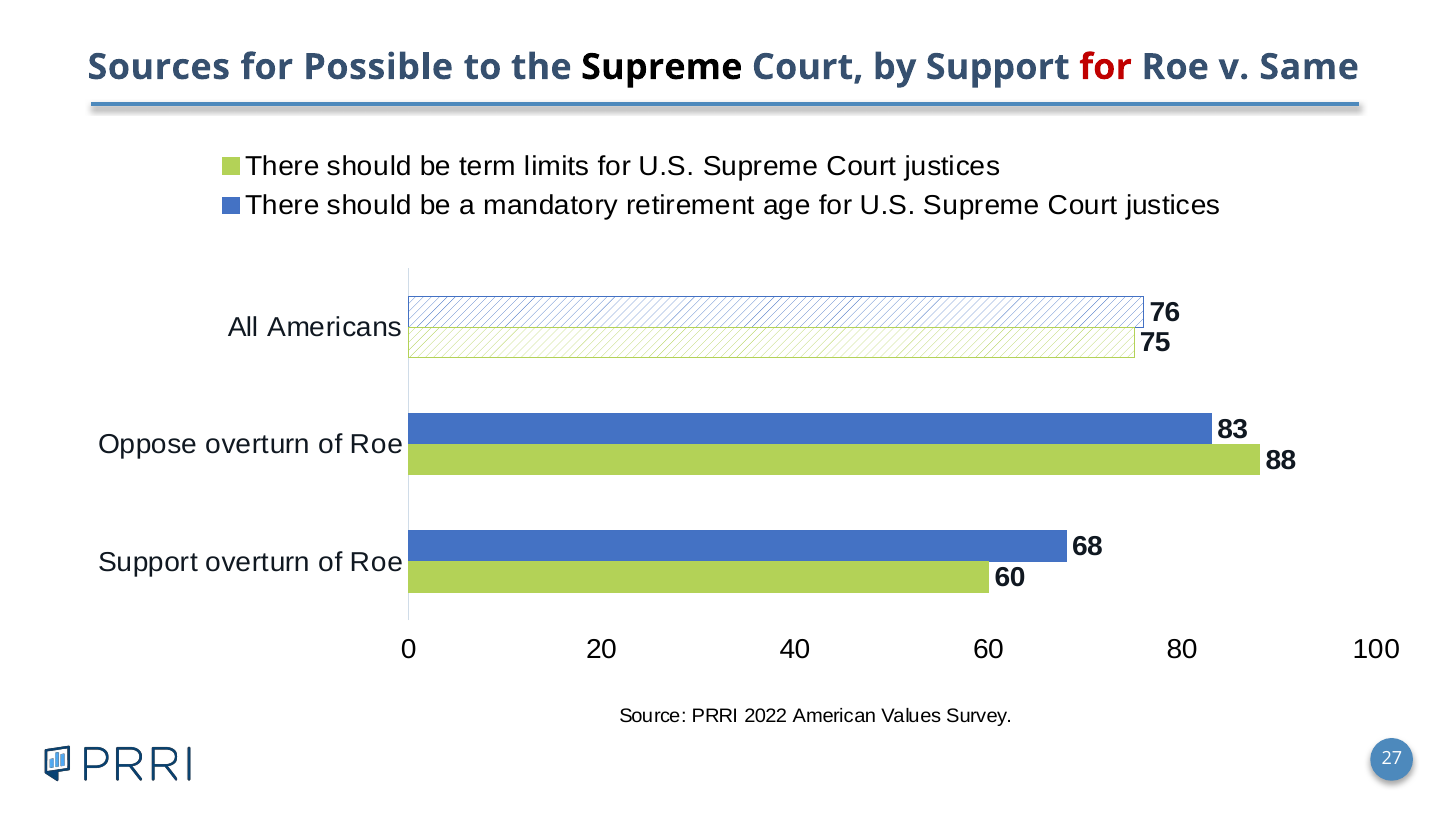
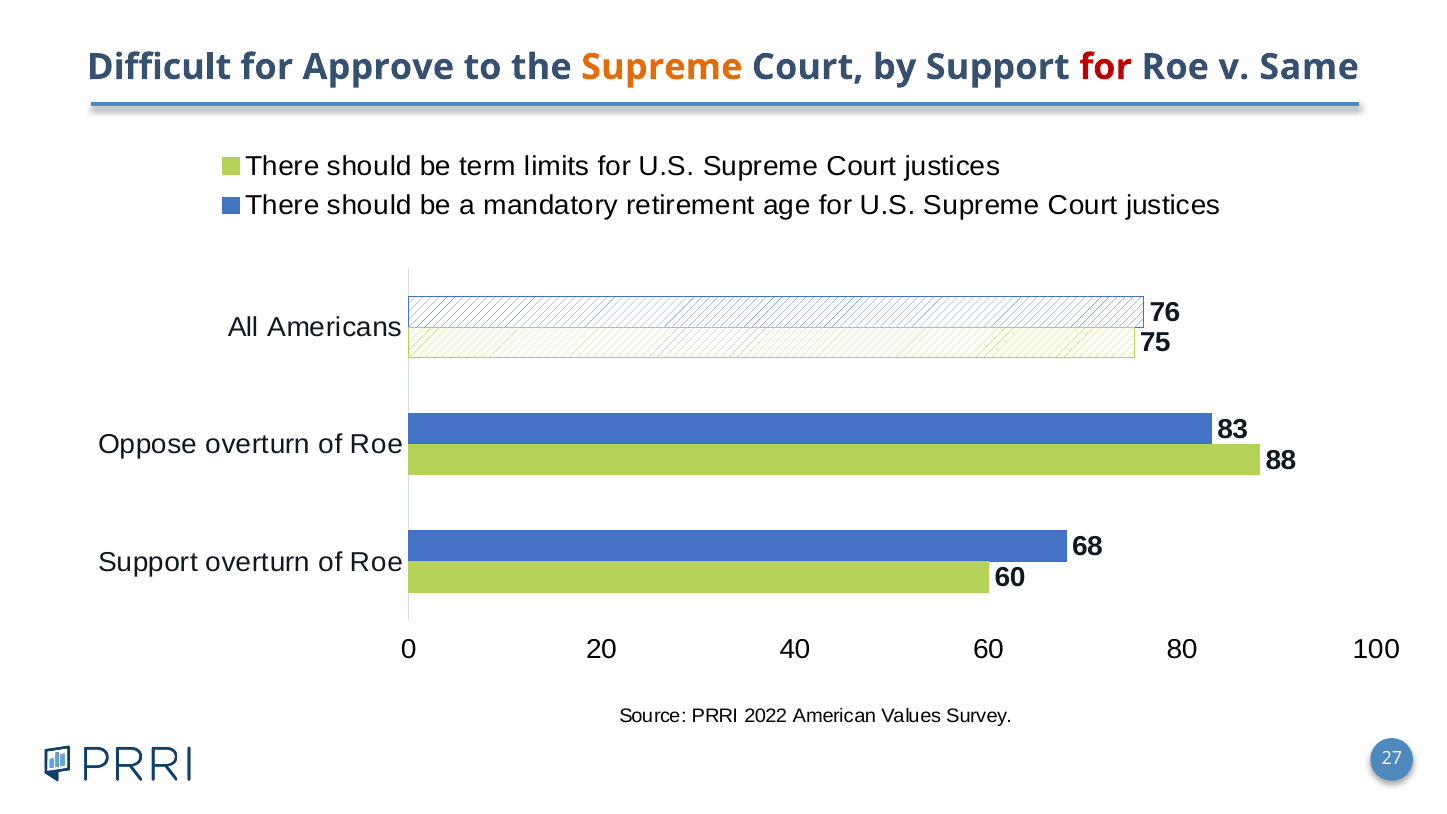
Sources: Sources -> Difficult
Possible: Possible -> Approve
Supreme at (662, 67) colour: black -> orange
